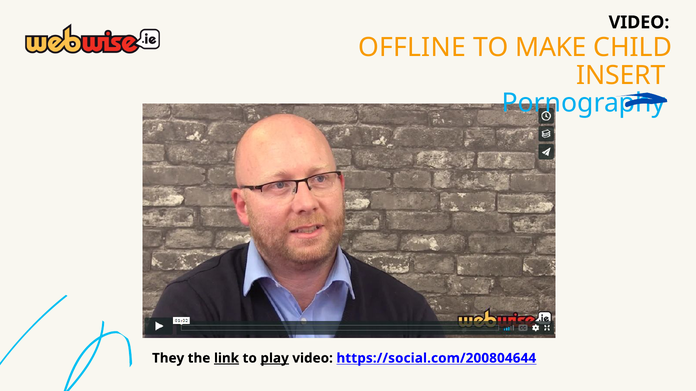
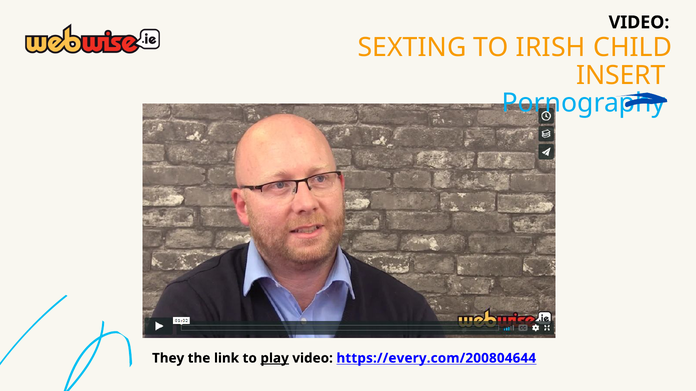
OFFLINE: OFFLINE -> SEXTING
MAKE: MAKE -> IRISH
link underline: present -> none
https://social.com/200804644: https://social.com/200804644 -> https://every.com/200804644
